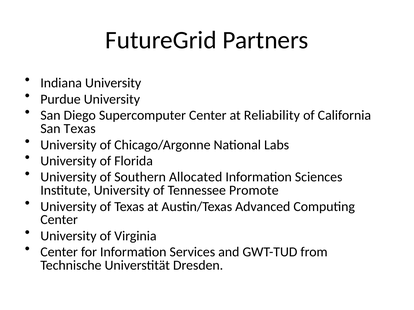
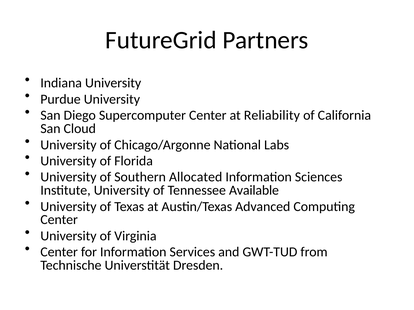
San Texas: Texas -> Cloud
Promote: Promote -> Available
